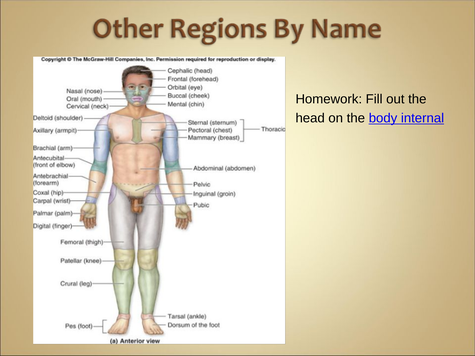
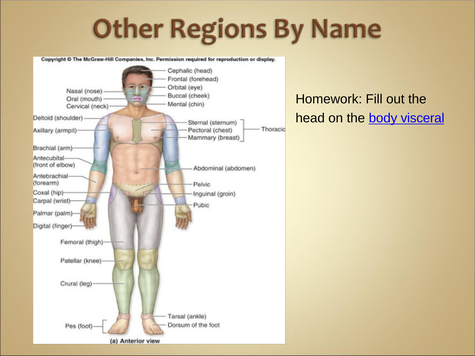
internal: internal -> visceral
